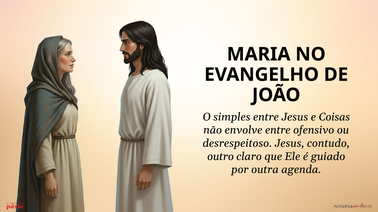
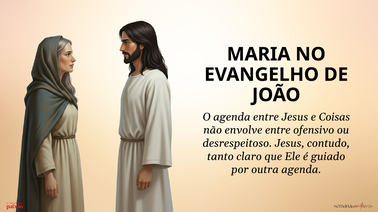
O simples: simples -> agenda
outro: outro -> tanto
